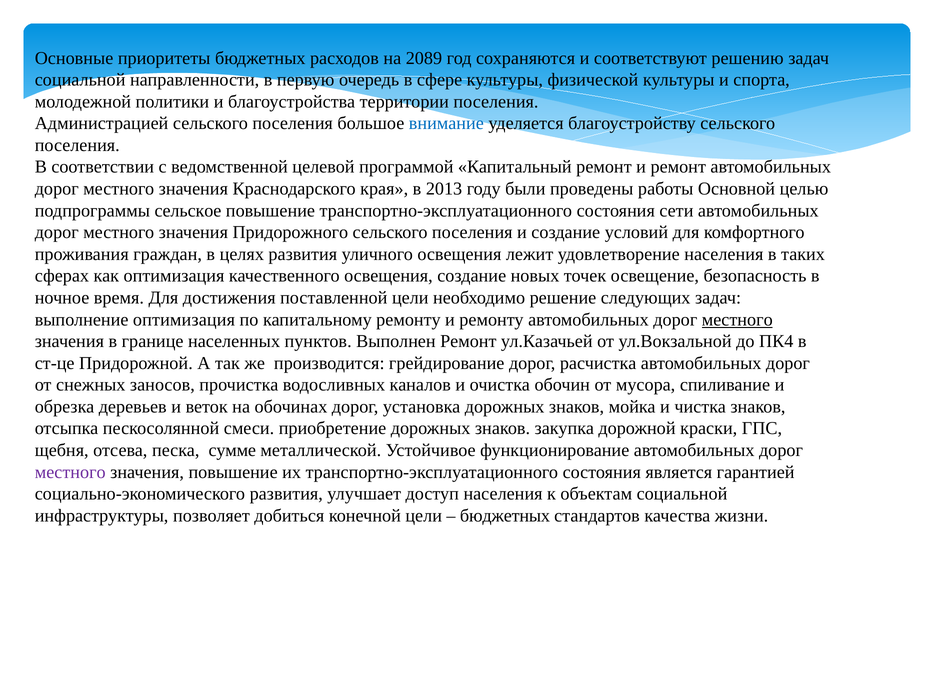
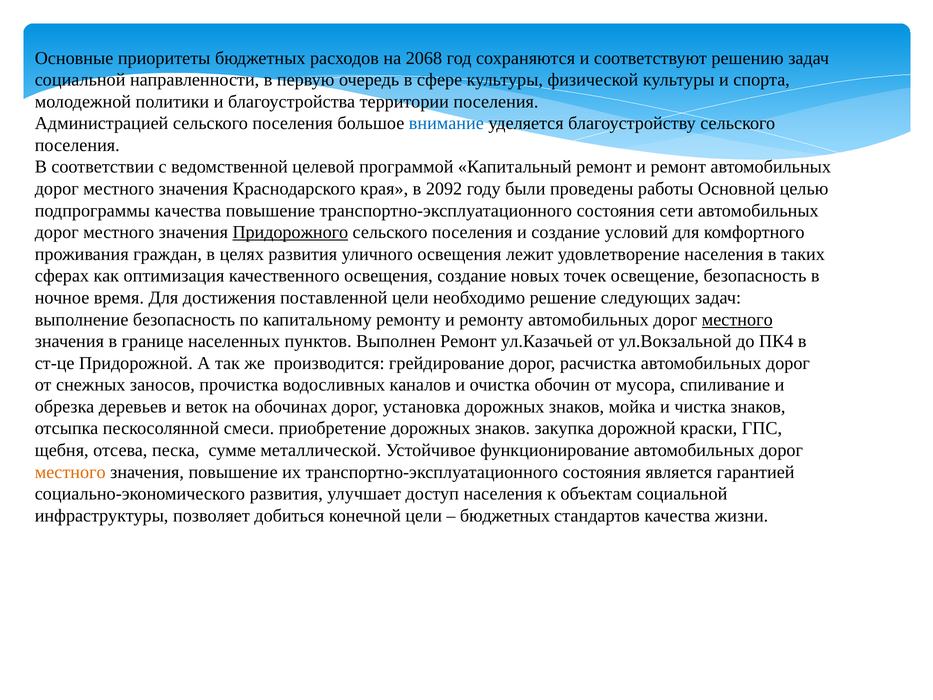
2089: 2089 -> 2068
2013: 2013 -> 2092
подпрограммы сельское: сельское -> качества
Придорожного underline: none -> present
выполнение оптимизация: оптимизация -> безопасность
местного at (70, 472) colour: purple -> orange
